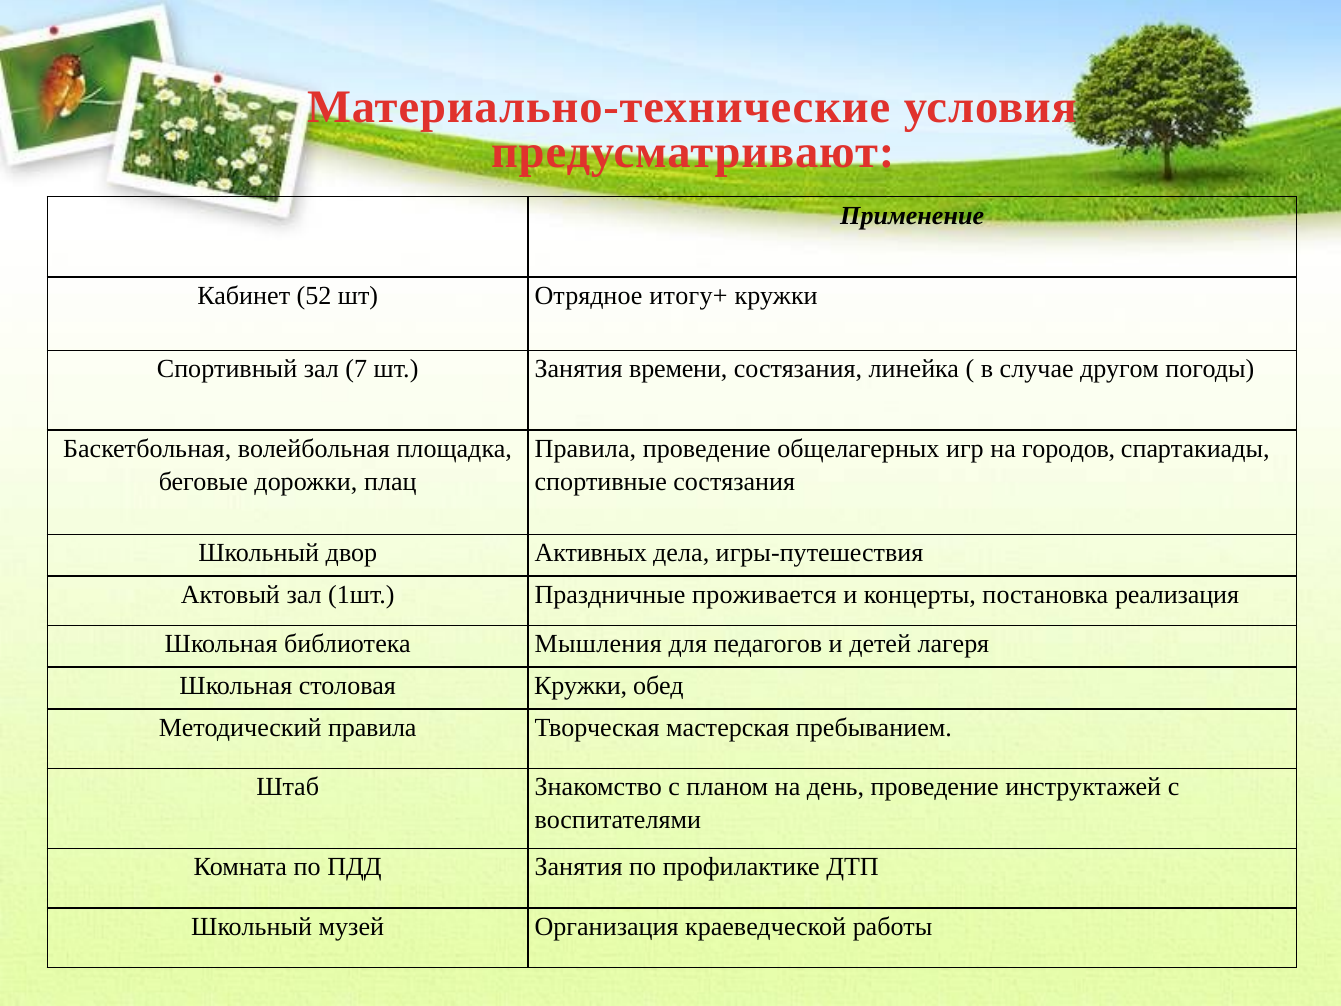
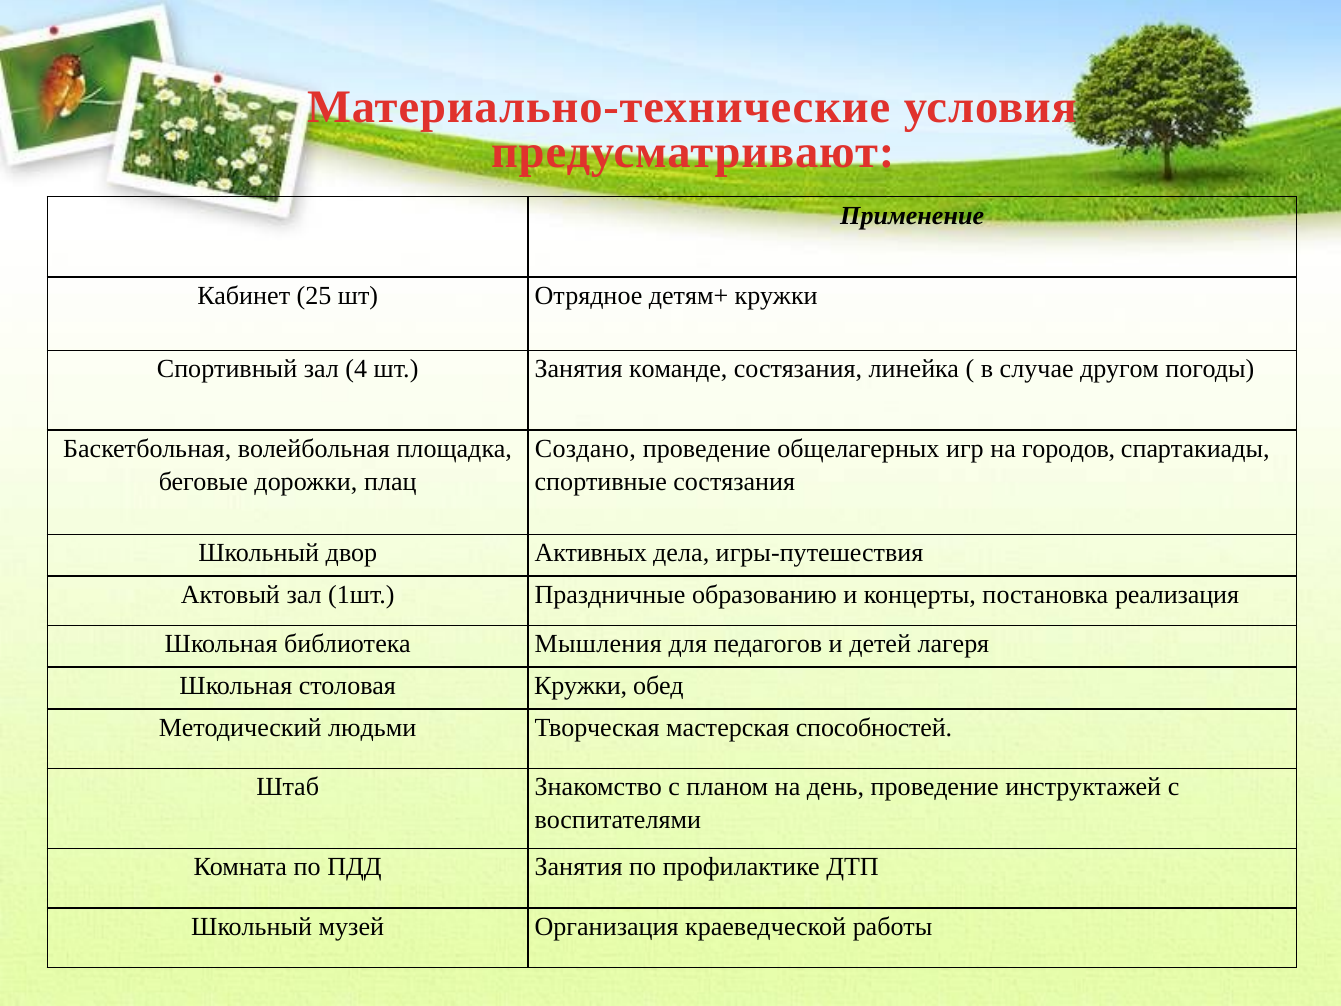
52: 52 -> 25
итогу+: итогу+ -> детям+
7: 7 -> 4
времени: времени -> команде
Правила at (585, 449): Правила -> Создано
проживается: проживается -> образованию
Методический правила: правила -> людьми
пребыванием: пребыванием -> способностей
